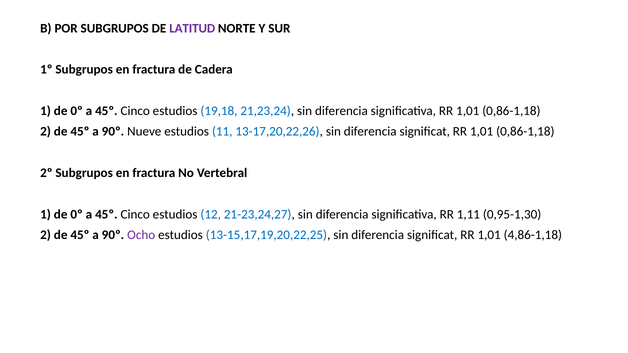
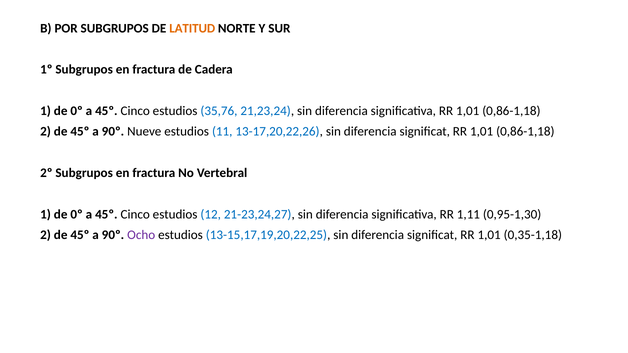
LATITUD colour: purple -> orange
19,18: 19,18 -> 35,76
4,86-1,18: 4,86-1,18 -> 0,35-1,18
